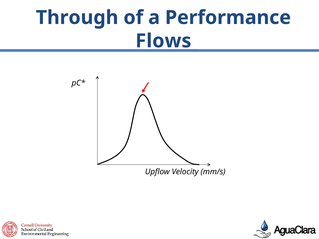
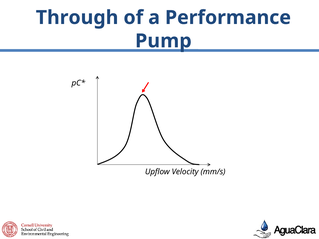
Flows: Flows -> Pump
